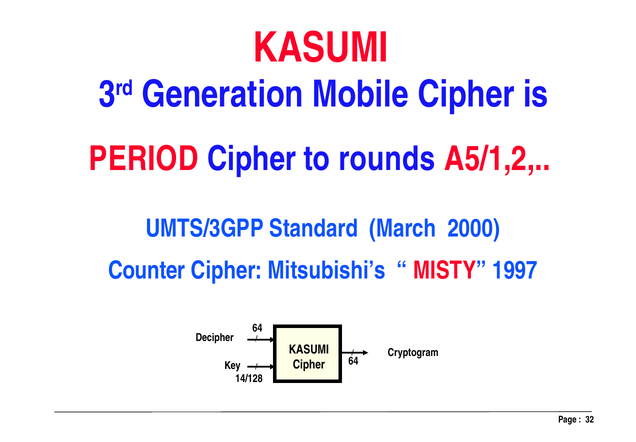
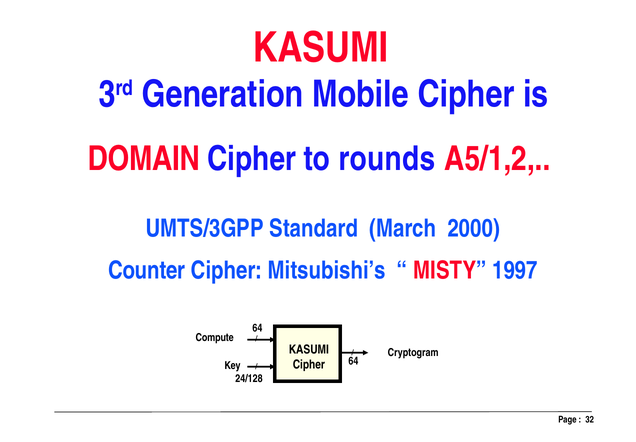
PERIOD: PERIOD -> DOMAIN
Decipher: Decipher -> Compute
14/128: 14/128 -> 24/128
